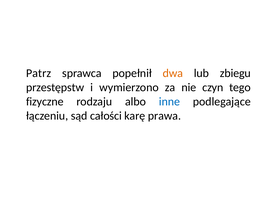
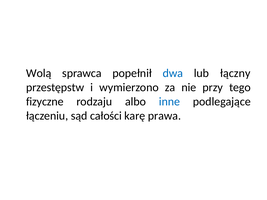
Patrz: Patrz -> Wolą
dwa colour: orange -> blue
zbiegu: zbiegu -> łączny
czyn: czyn -> przy
